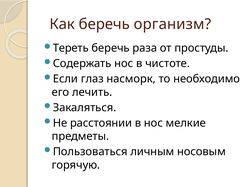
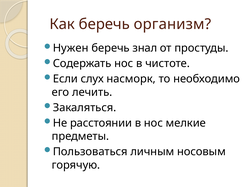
Тереть: Тереть -> Нужен
раза: раза -> знал
глаз: глаз -> слух
